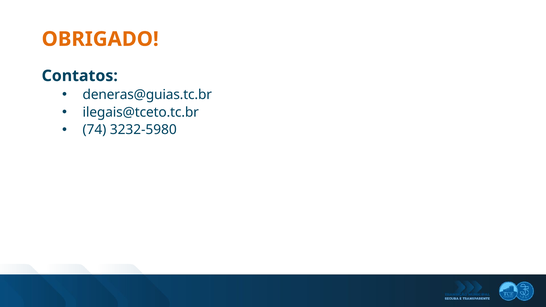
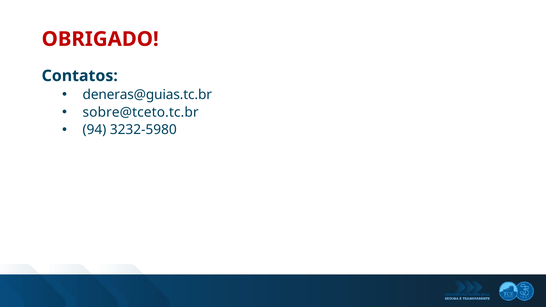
OBRIGADO colour: orange -> red
ilegais@tceto.tc.br: ilegais@tceto.tc.br -> sobre@tceto.tc.br
74: 74 -> 94
